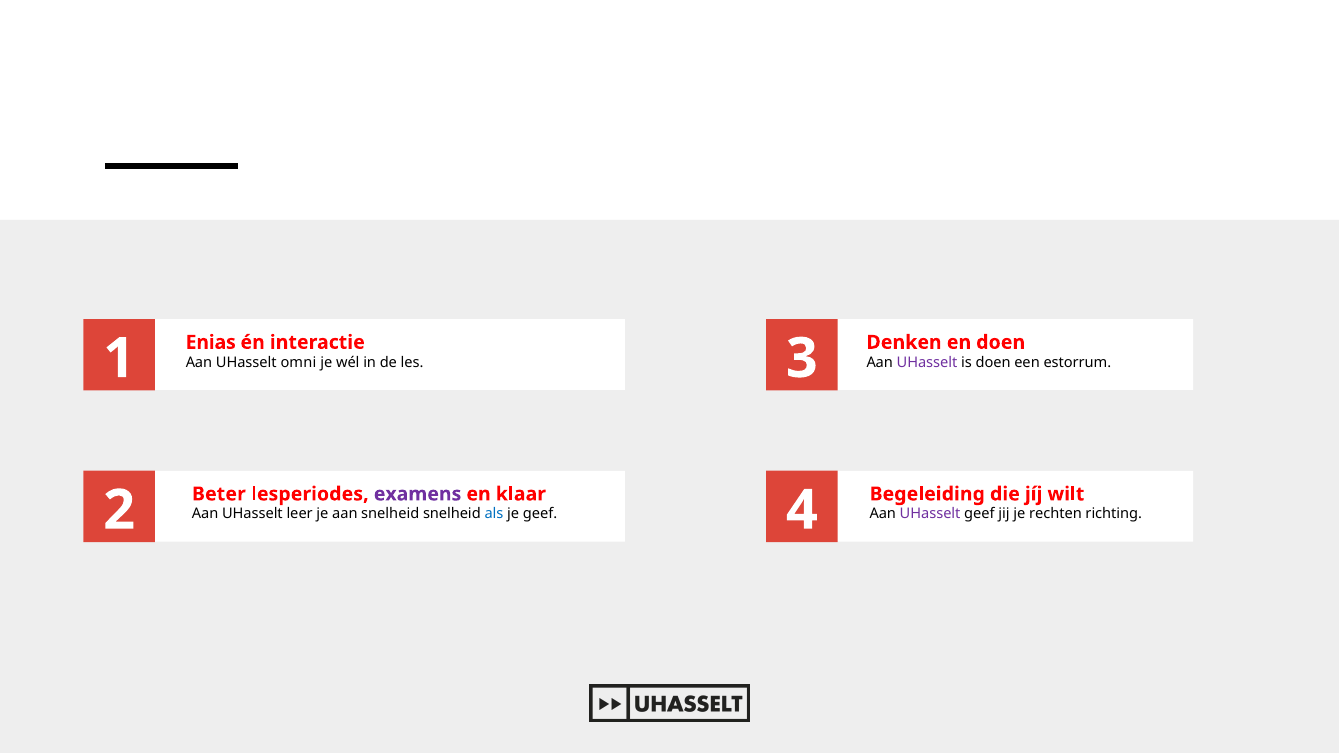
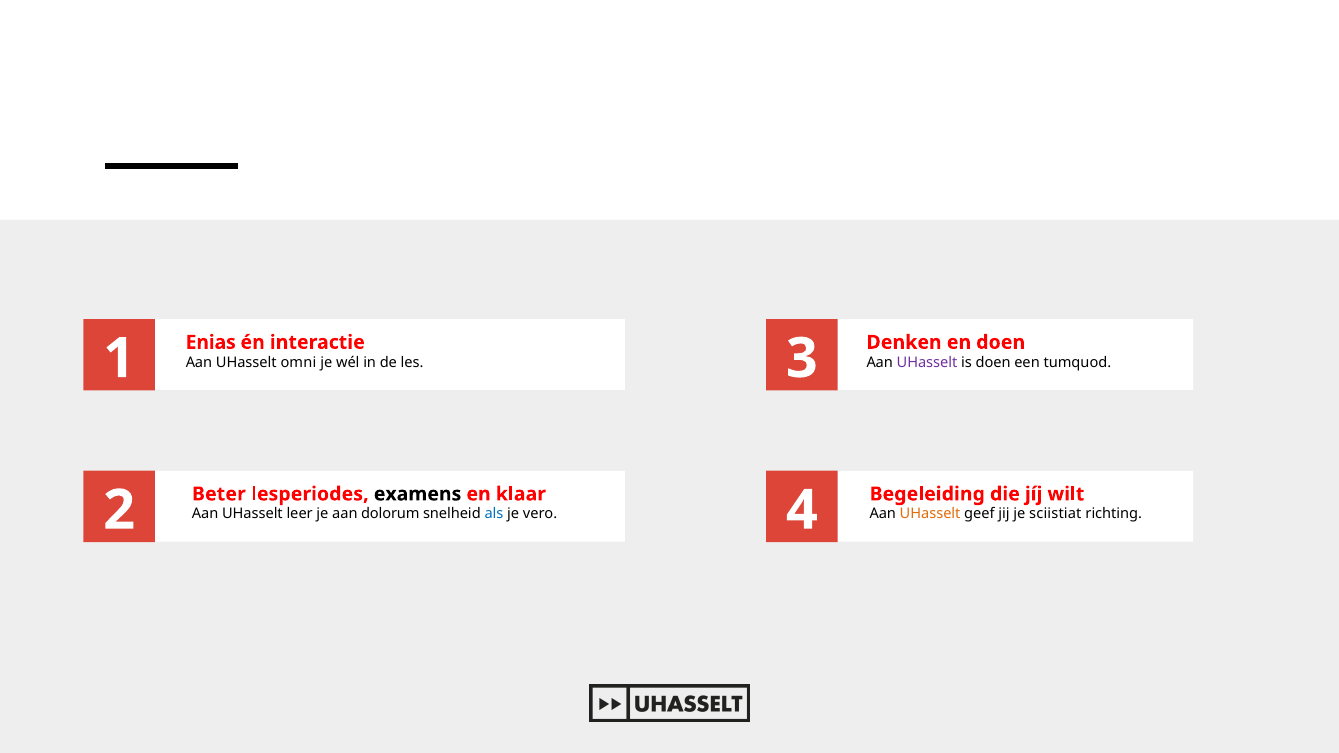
estorrum: estorrum -> tumquod
examens colour: purple -> black
snelheid at (390, 514): snelheid -> dolorum
je geef: geef -> vero
UHasselt at (930, 514) colour: purple -> orange
rechten: rechten -> sciistiat
